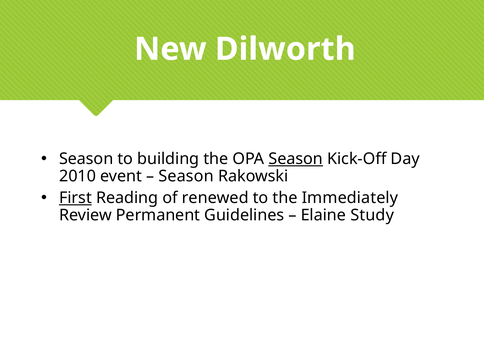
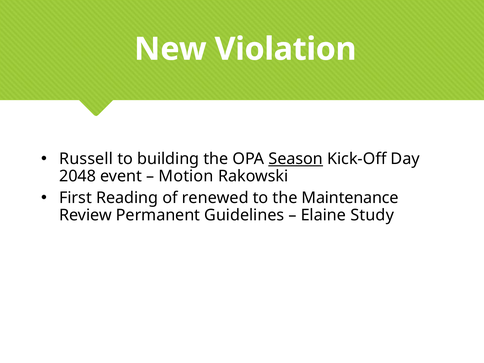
Dilworth: Dilworth -> Violation
Season at (86, 159): Season -> Russell
2010: 2010 -> 2048
Season at (186, 176): Season -> Motion
First underline: present -> none
Immediately: Immediately -> Maintenance
